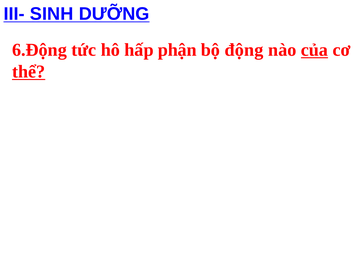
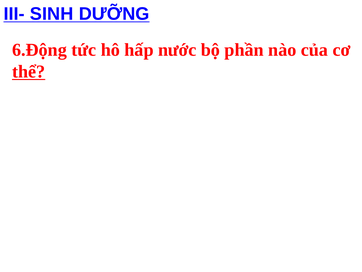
phận: phận -> nước
động: động -> phần
của underline: present -> none
